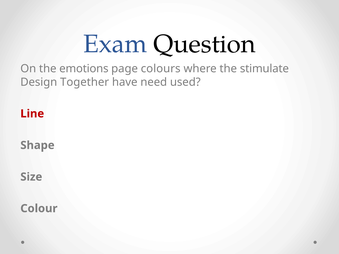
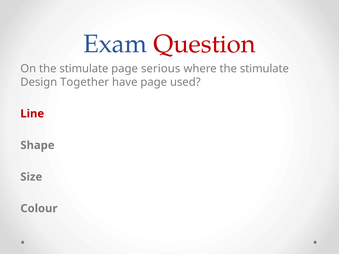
Question colour: black -> red
On the emotions: emotions -> stimulate
colours: colours -> serious
have need: need -> page
